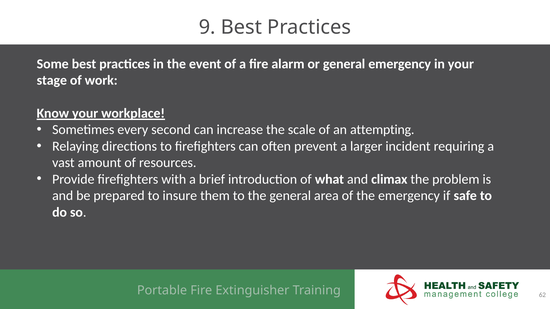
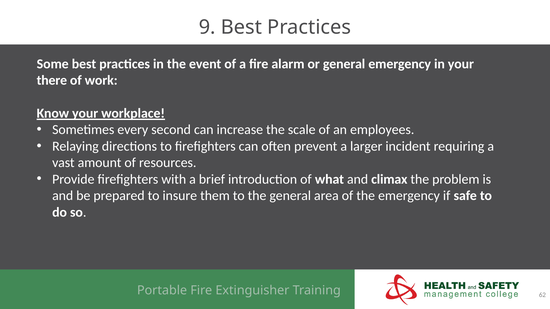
stage: stage -> there
attempting: attempting -> employees
